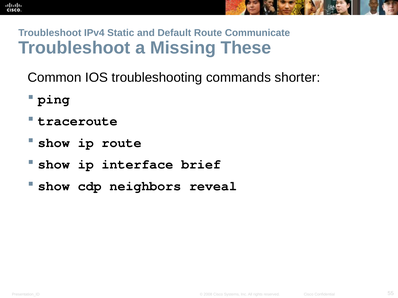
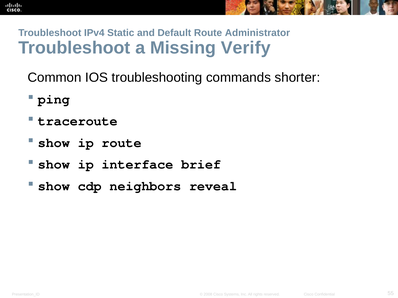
Communicate: Communicate -> Administrator
These: These -> Verify
